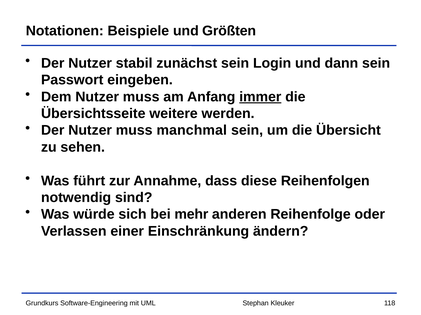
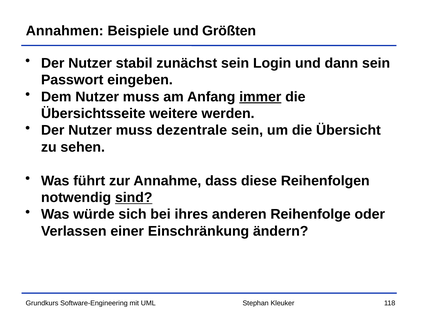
Notationen: Notationen -> Annahmen
manchmal: manchmal -> dezentrale
sind underline: none -> present
mehr: mehr -> ihres
